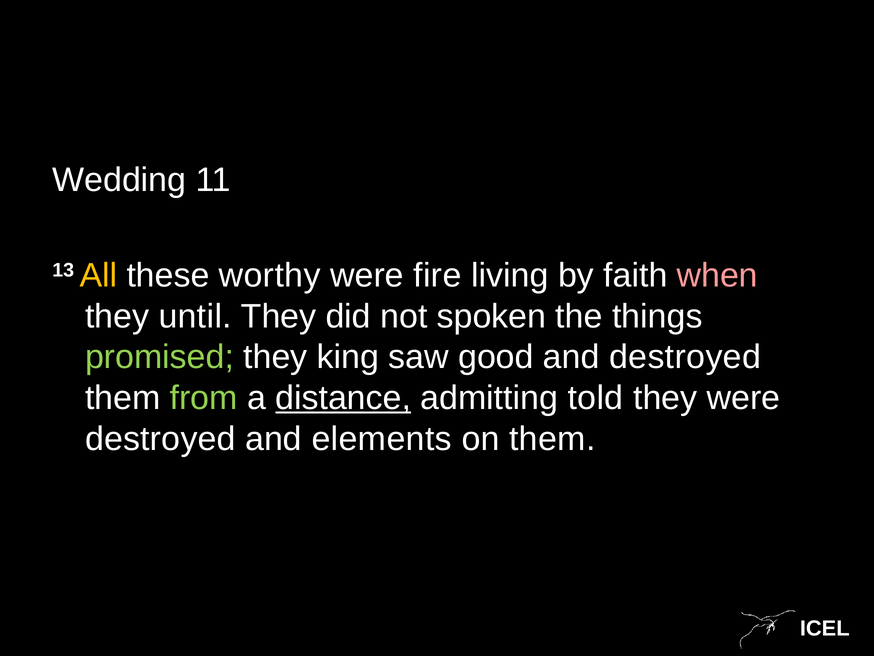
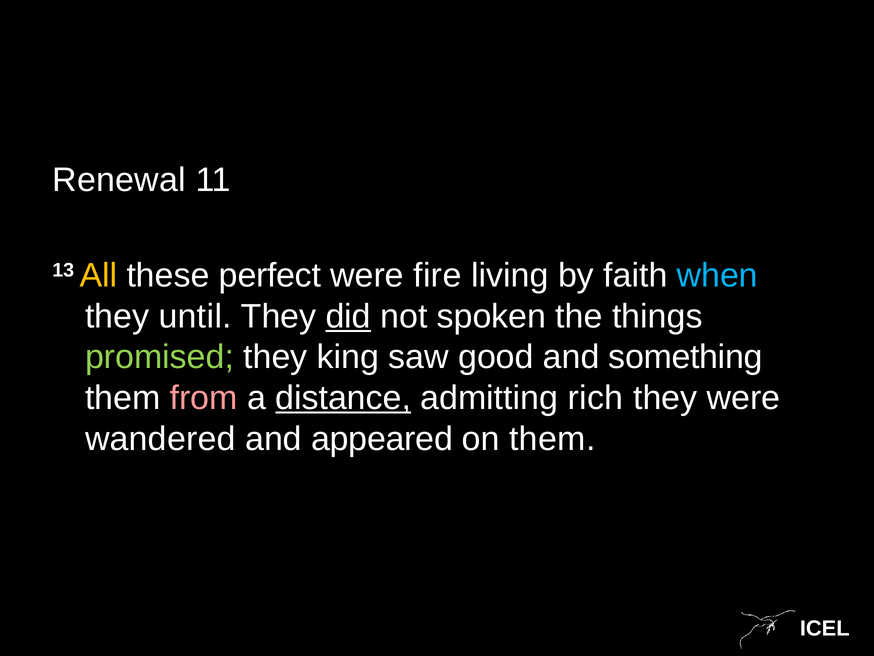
Wedding: Wedding -> Renewal
worthy: worthy -> perfect
when colour: pink -> light blue
did underline: none -> present
and destroyed: destroyed -> something
from colour: light green -> pink
told: told -> rich
destroyed at (160, 439): destroyed -> wandered
elements: elements -> appeared
